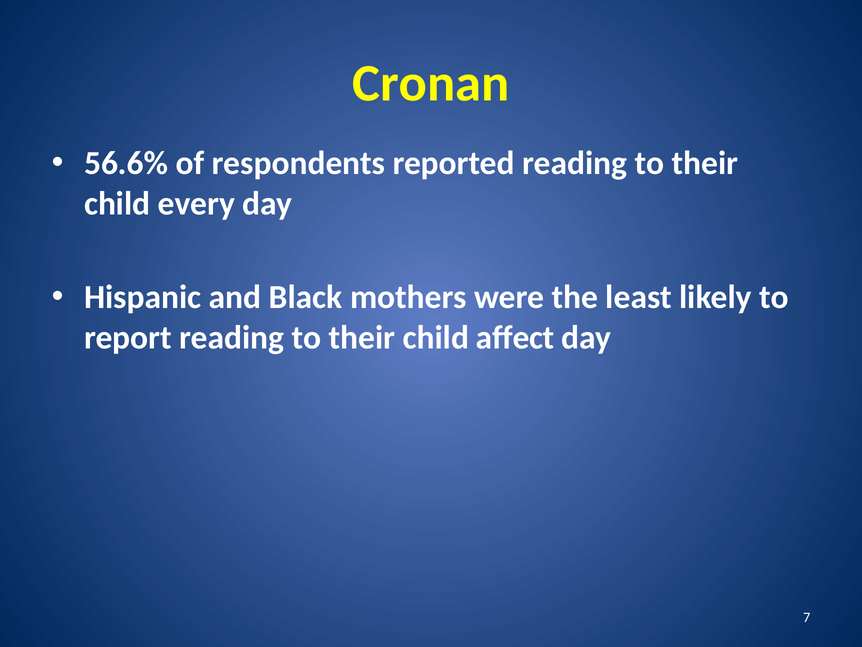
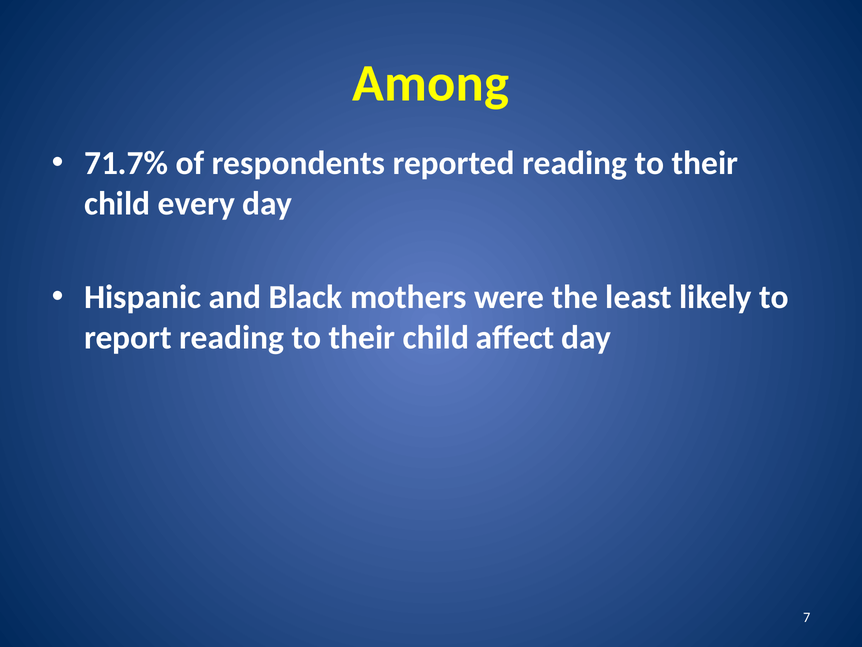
Cronan: Cronan -> Among
56.6%: 56.6% -> 71.7%
